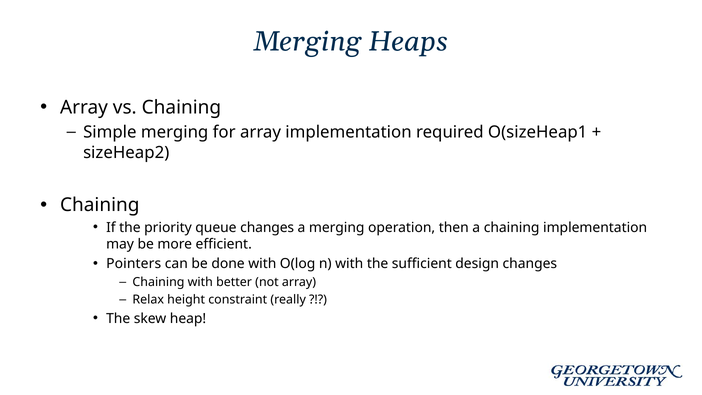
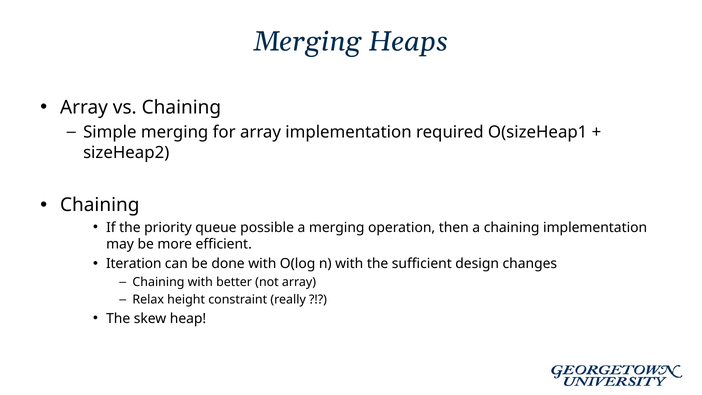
queue changes: changes -> possible
Pointers: Pointers -> Iteration
